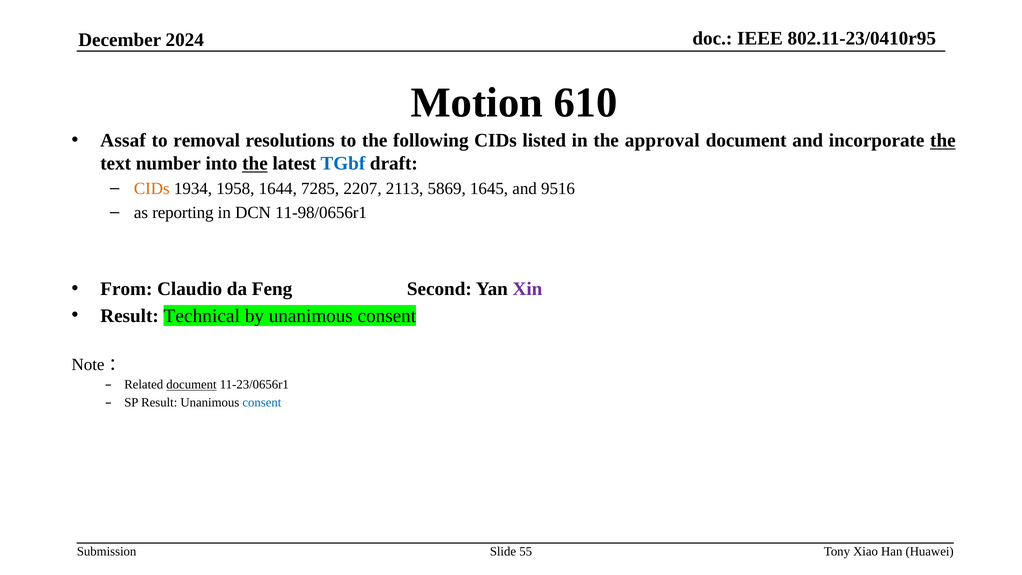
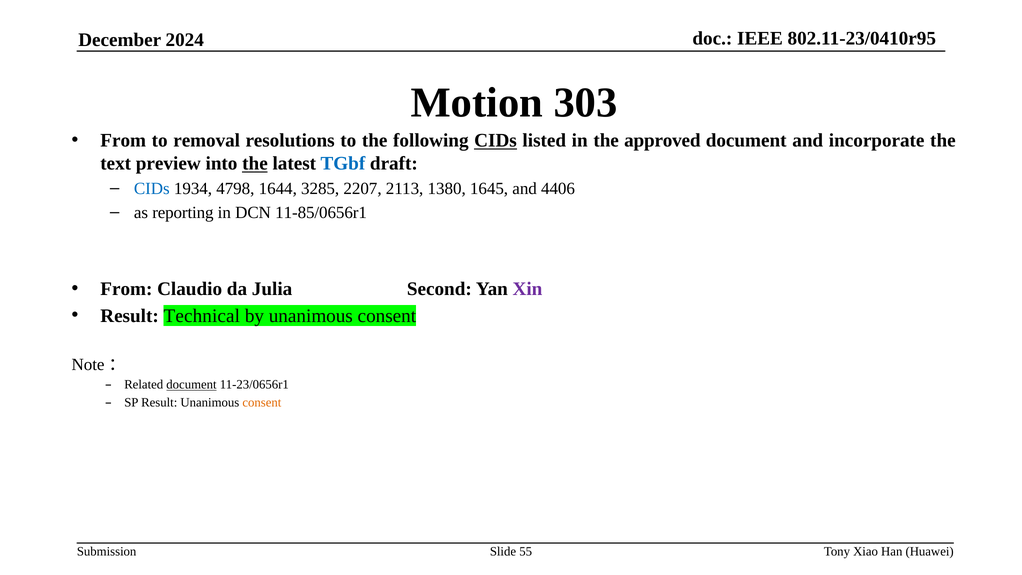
610: 610 -> 303
Assaf at (123, 141): Assaf -> From
CIDs at (496, 141) underline: none -> present
approval: approval -> approved
the at (943, 141) underline: present -> none
number: number -> preview
CIDs at (152, 189) colour: orange -> blue
1958: 1958 -> 4798
7285: 7285 -> 3285
5869: 5869 -> 1380
9516: 9516 -> 4406
11-98/0656r1: 11-98/0656r1 -> 11-85/0656r1
Feng: Feng -> Julia
consent at (262, 402) colour: blue -> orange
